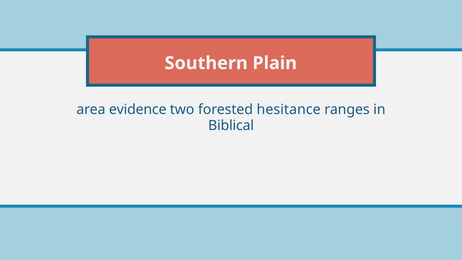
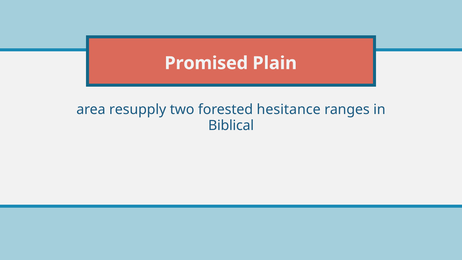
Southern: Southern -> Promised
evidence: evidence -> resupply
